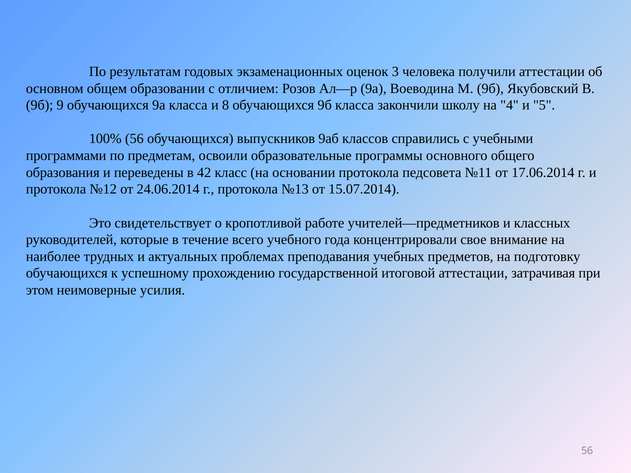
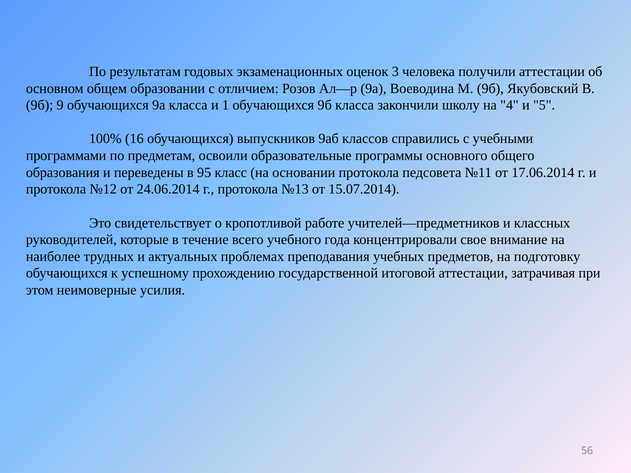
8: 8 -> 1
100% 56: 56 -> 16
42: 42 -> 95
